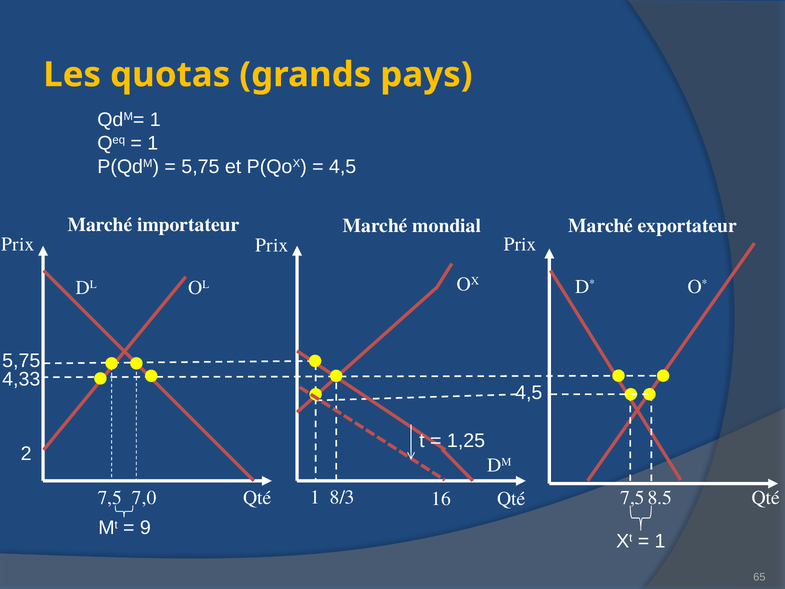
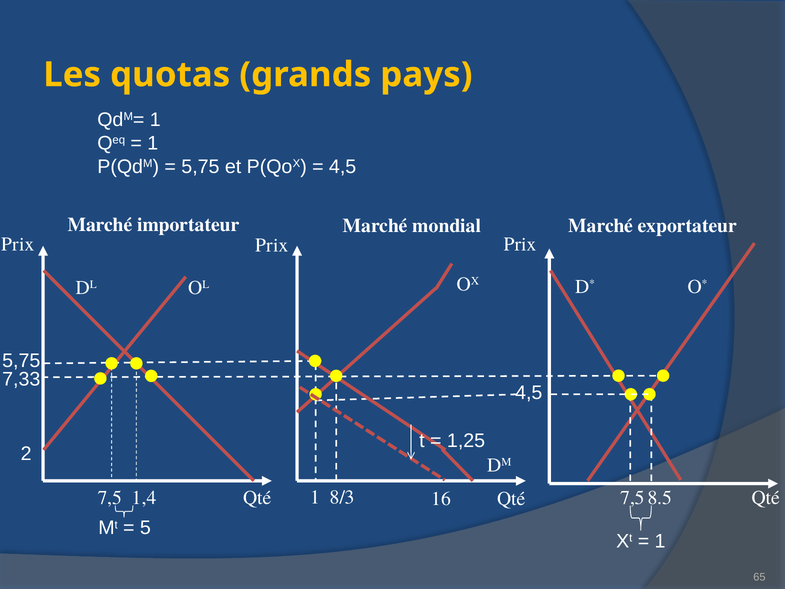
4,33: 4,33 -> 7,33
7,0: 7,0 -> 1,4
9: 9 -> 5
